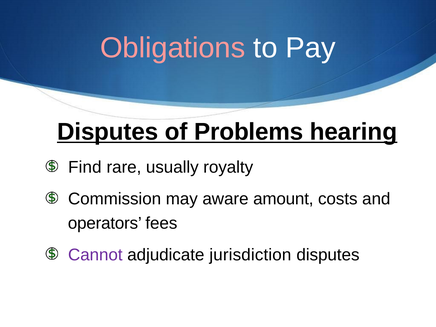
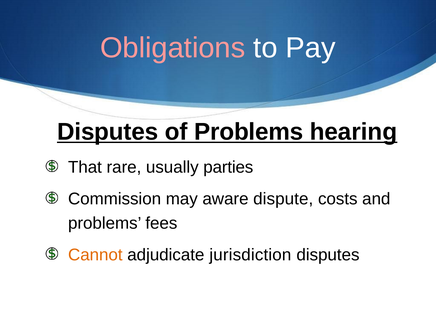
Find: Find -> That
royalty: royalty -> parties
amount: amount -> dispute
operators at (105, 223): operators -> problems
Cannot colour: purple -> orange
